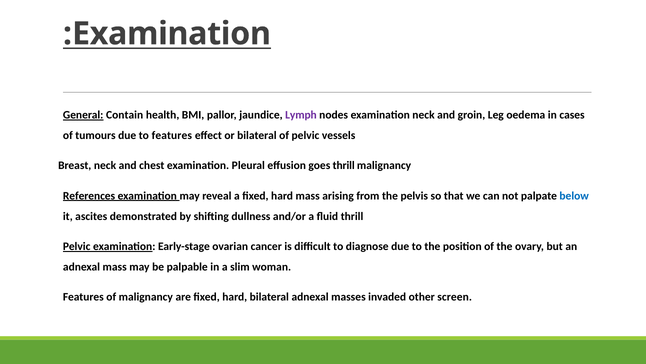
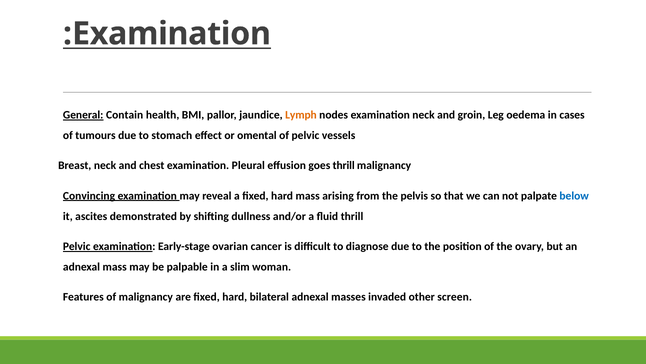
Lymph colour: purple -> orange
to features: features -> stomach
or bilateral: bilateral -> omental
References: References -> Convincing
